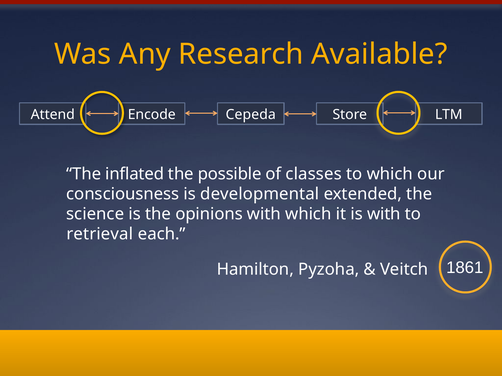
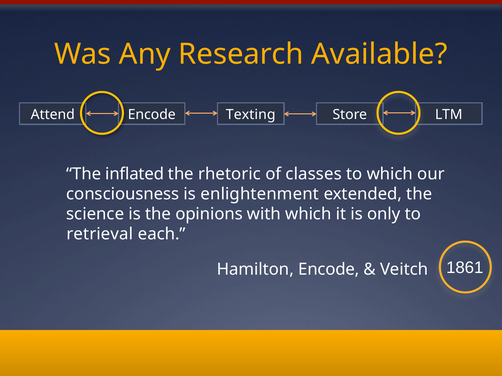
Cepeda: Cepeda -> Texting
possible: possible -> rhetoric
developmental: developmental -> enlightenment
is with: with -> only
Hamilton Pyzoha: Pyzoha -> Encode
